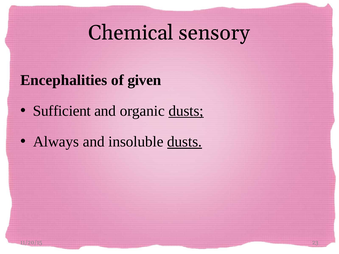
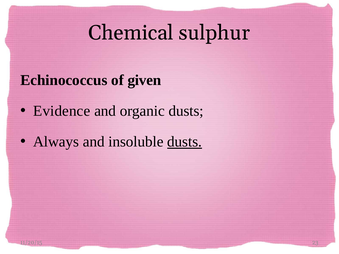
sensory: sensory -> sulphur
Encephalities: Encephalities -> Echinococcus
Sufficient: Sufficient -> Evidence
dusts at (186, 111) underline: present -> none
